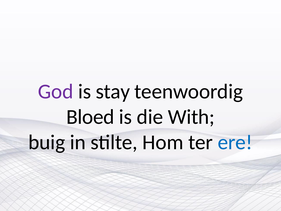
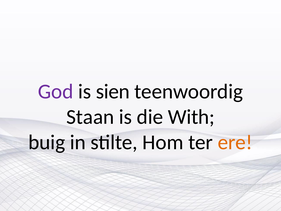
stay: stay -> sien
Bloed: Bloed -> Staan
ere colour: blue -> orange
